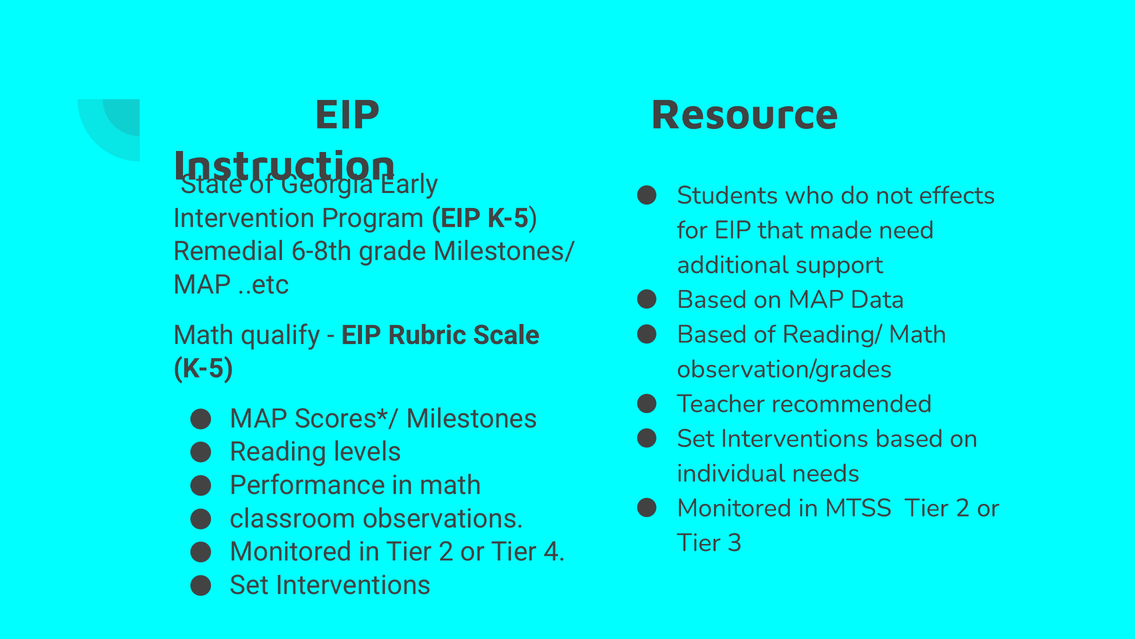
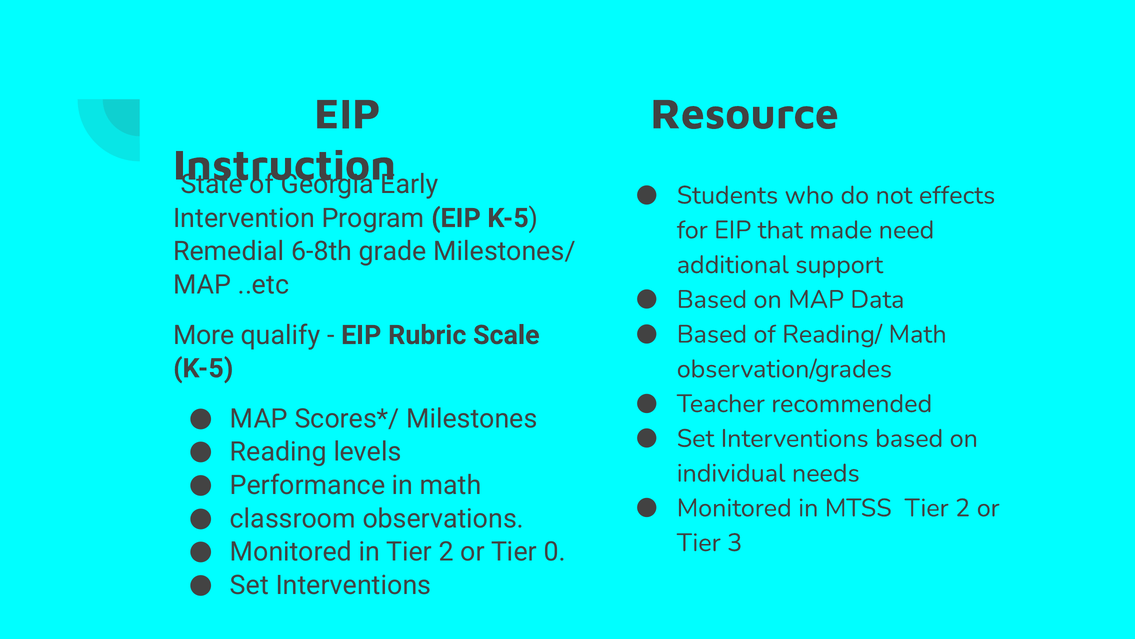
Math at (204, 335): Math -> More
4: 4 -> 0
